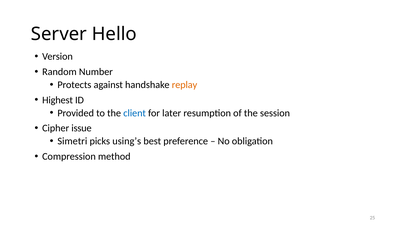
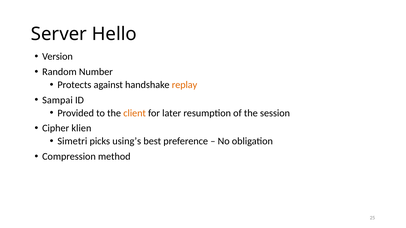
Highest: Highest -> Sampai
client colour: blue -> orange
issue: issue -> klien
